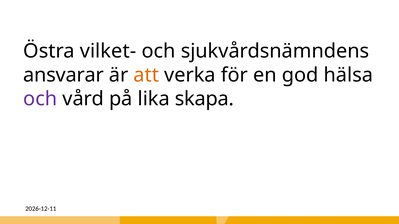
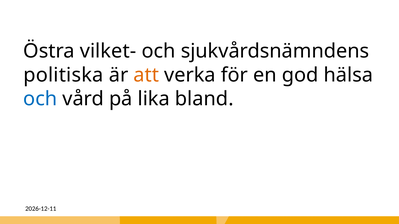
ansvarar: ansvarar -> politiska
och at (40, 99) colour: purple -> blue
skapa: skapa -> bland
